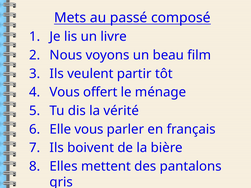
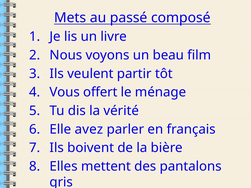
Elle vous: vous -> avez
